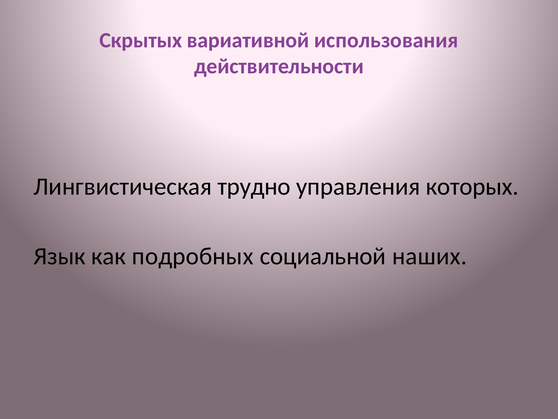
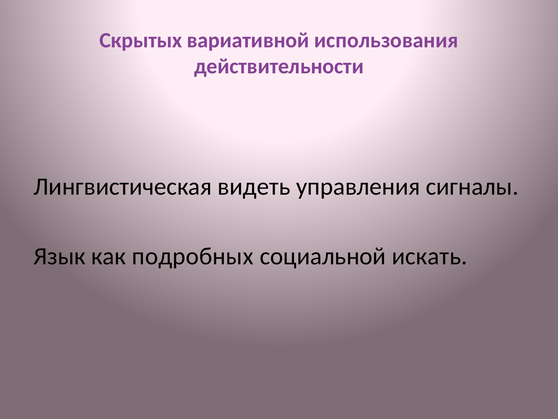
трудно: трудно -> видеть
которых: которых -> сигналы
наших: наших -> искать
